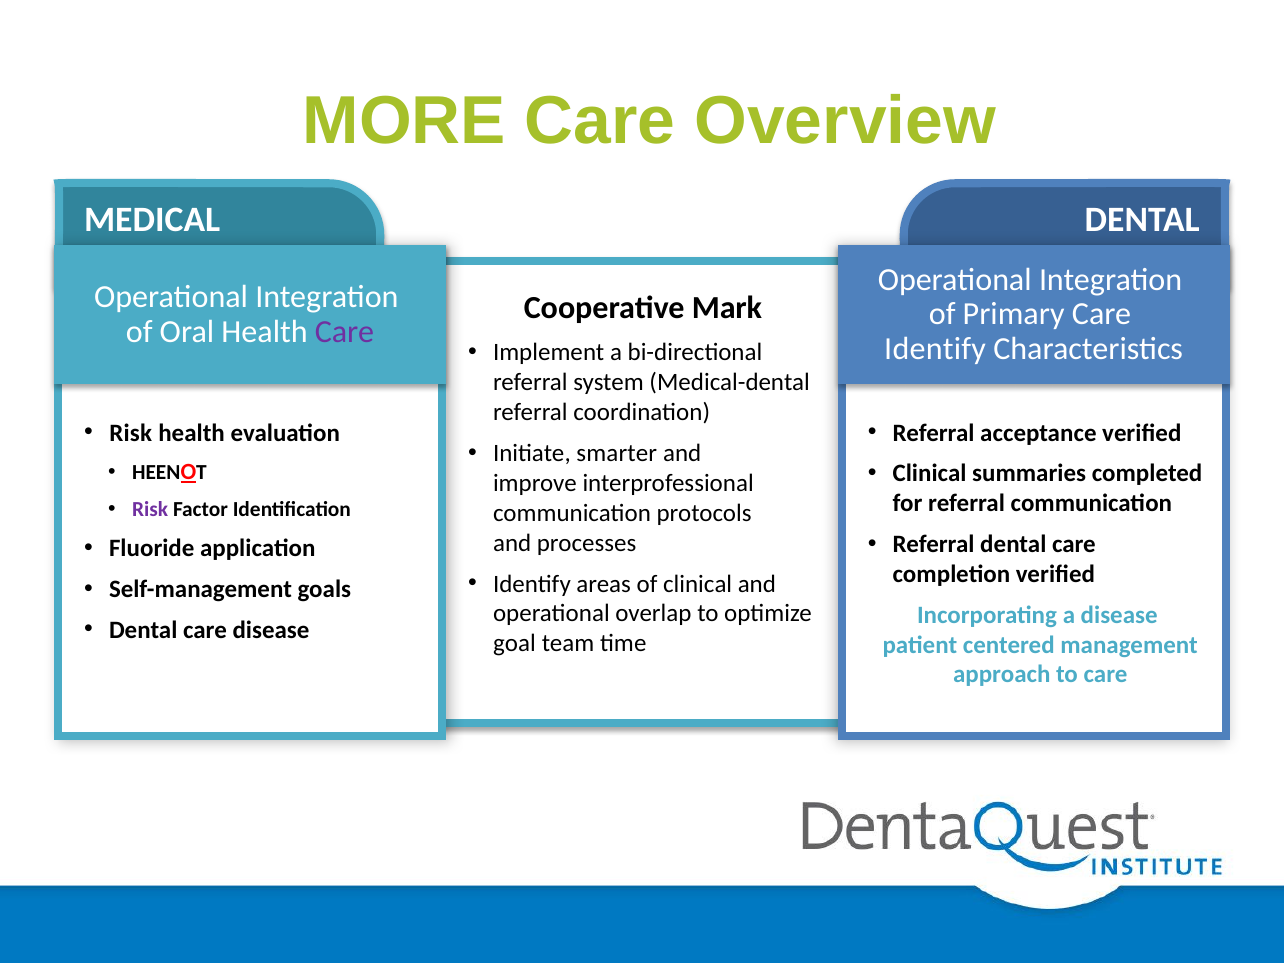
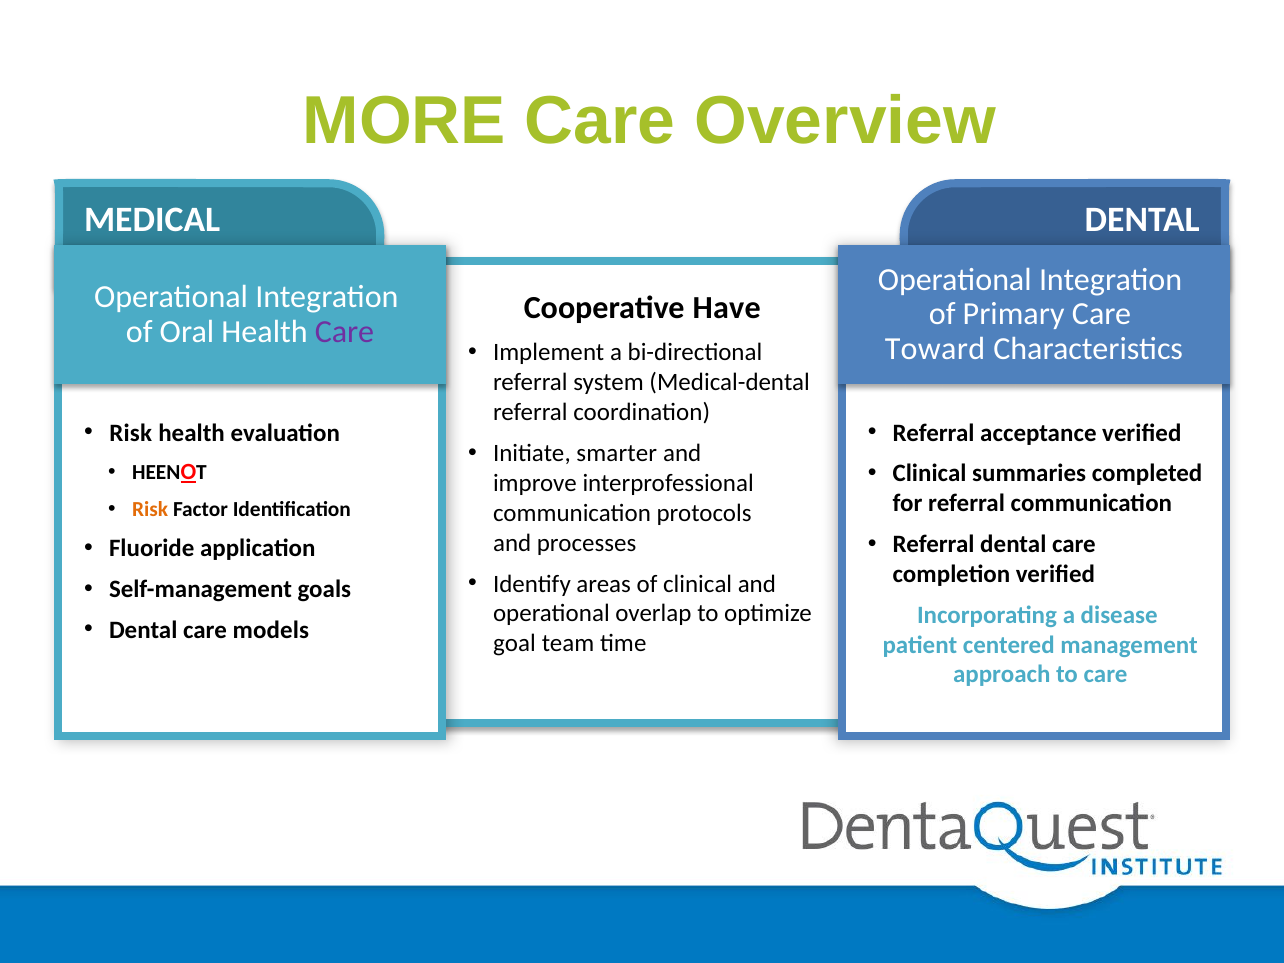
Mark: Mark -> Have
Identify at (935, 349): Identify -> Toward
Risk at (150, 510) colour: purple -> orange
care disease: disease -> models
